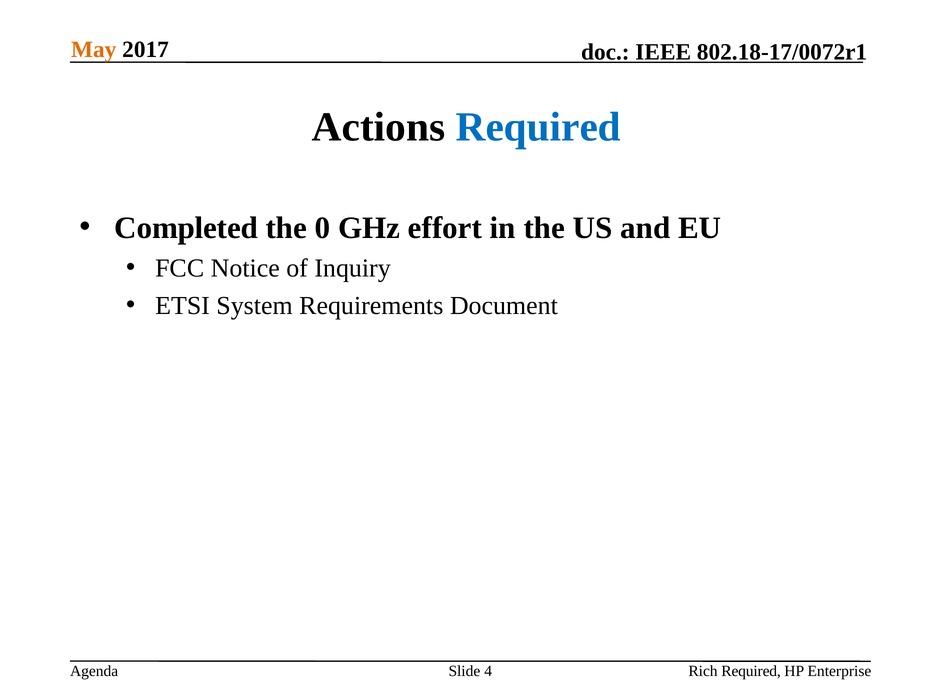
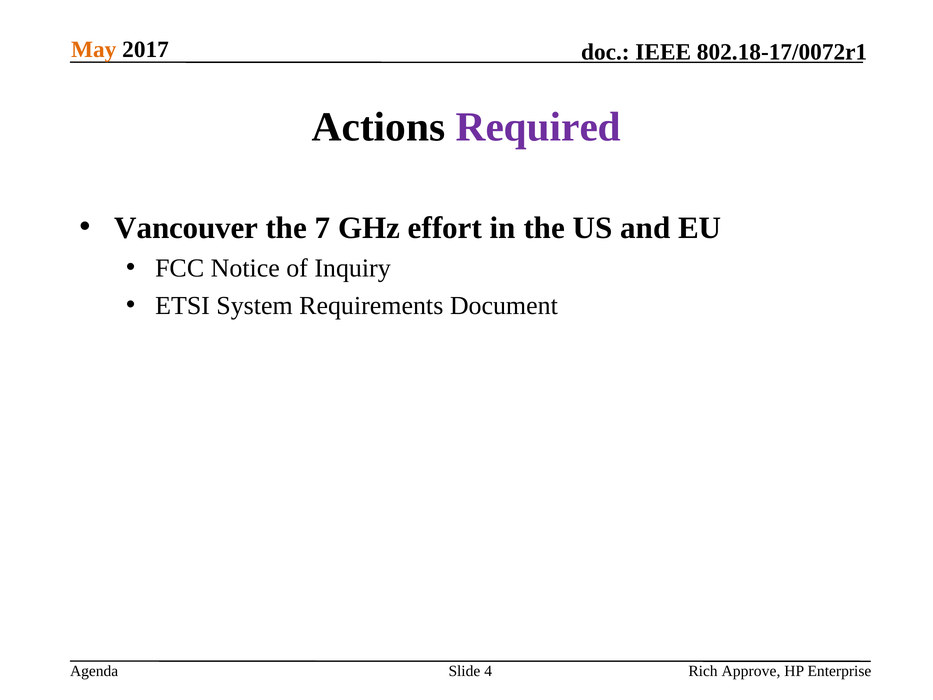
Required at (538, 127) colour: blue -> purple
Completed: Completed -> Vancouver
0: 0 -> 7
Rich Required: Required -> Approve
